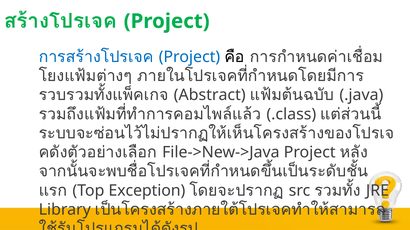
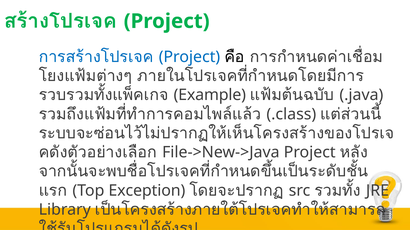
Abstract: Abstract -> Example
